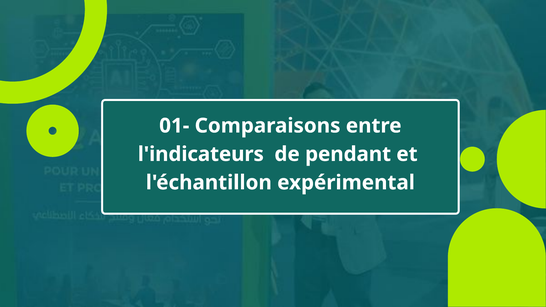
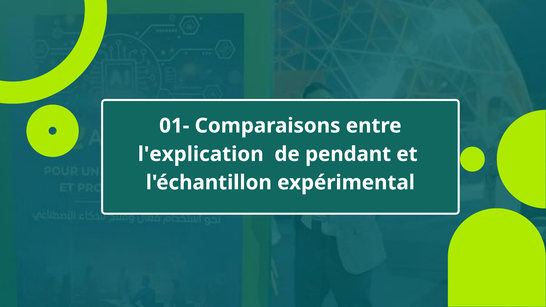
l'indicateurs: l'indicateurs -> l'explication
